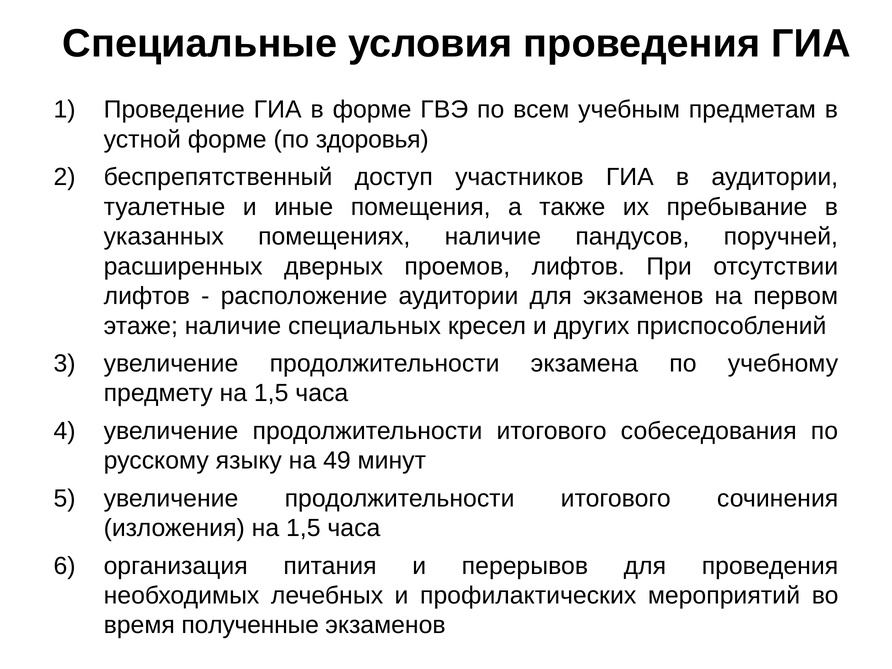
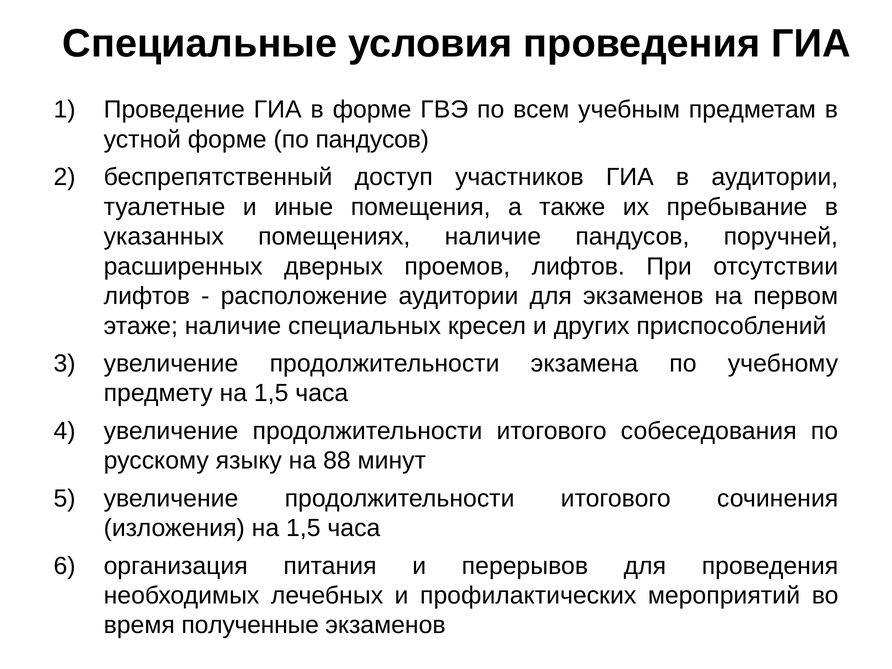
по здоровья: здоровья -> пандусов
49: 49 -> 88
